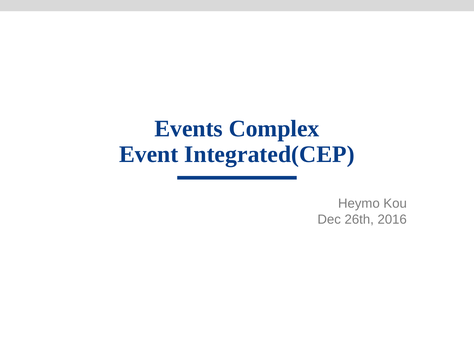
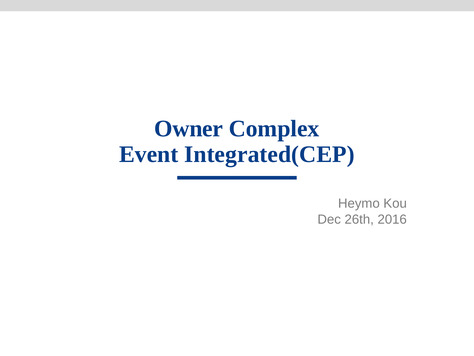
Events: Events -> Owner
